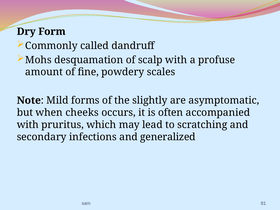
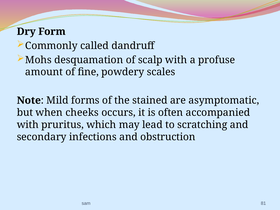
slightly: slightly -> stained
generalized: generalized -> obstruction
